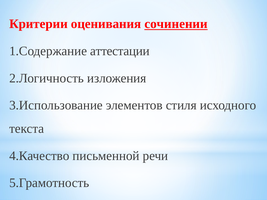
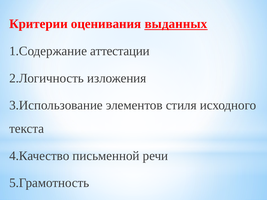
сочинении: сочинении -> выданных
